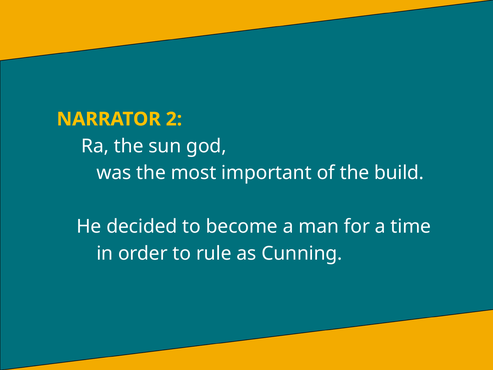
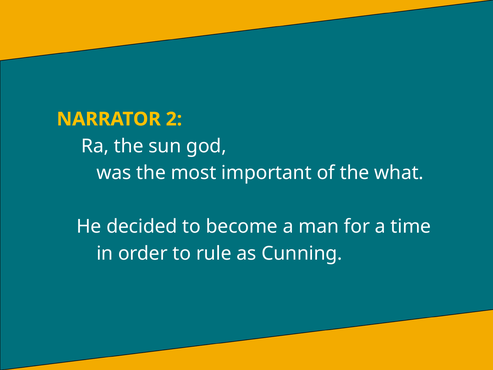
build: build -> what
